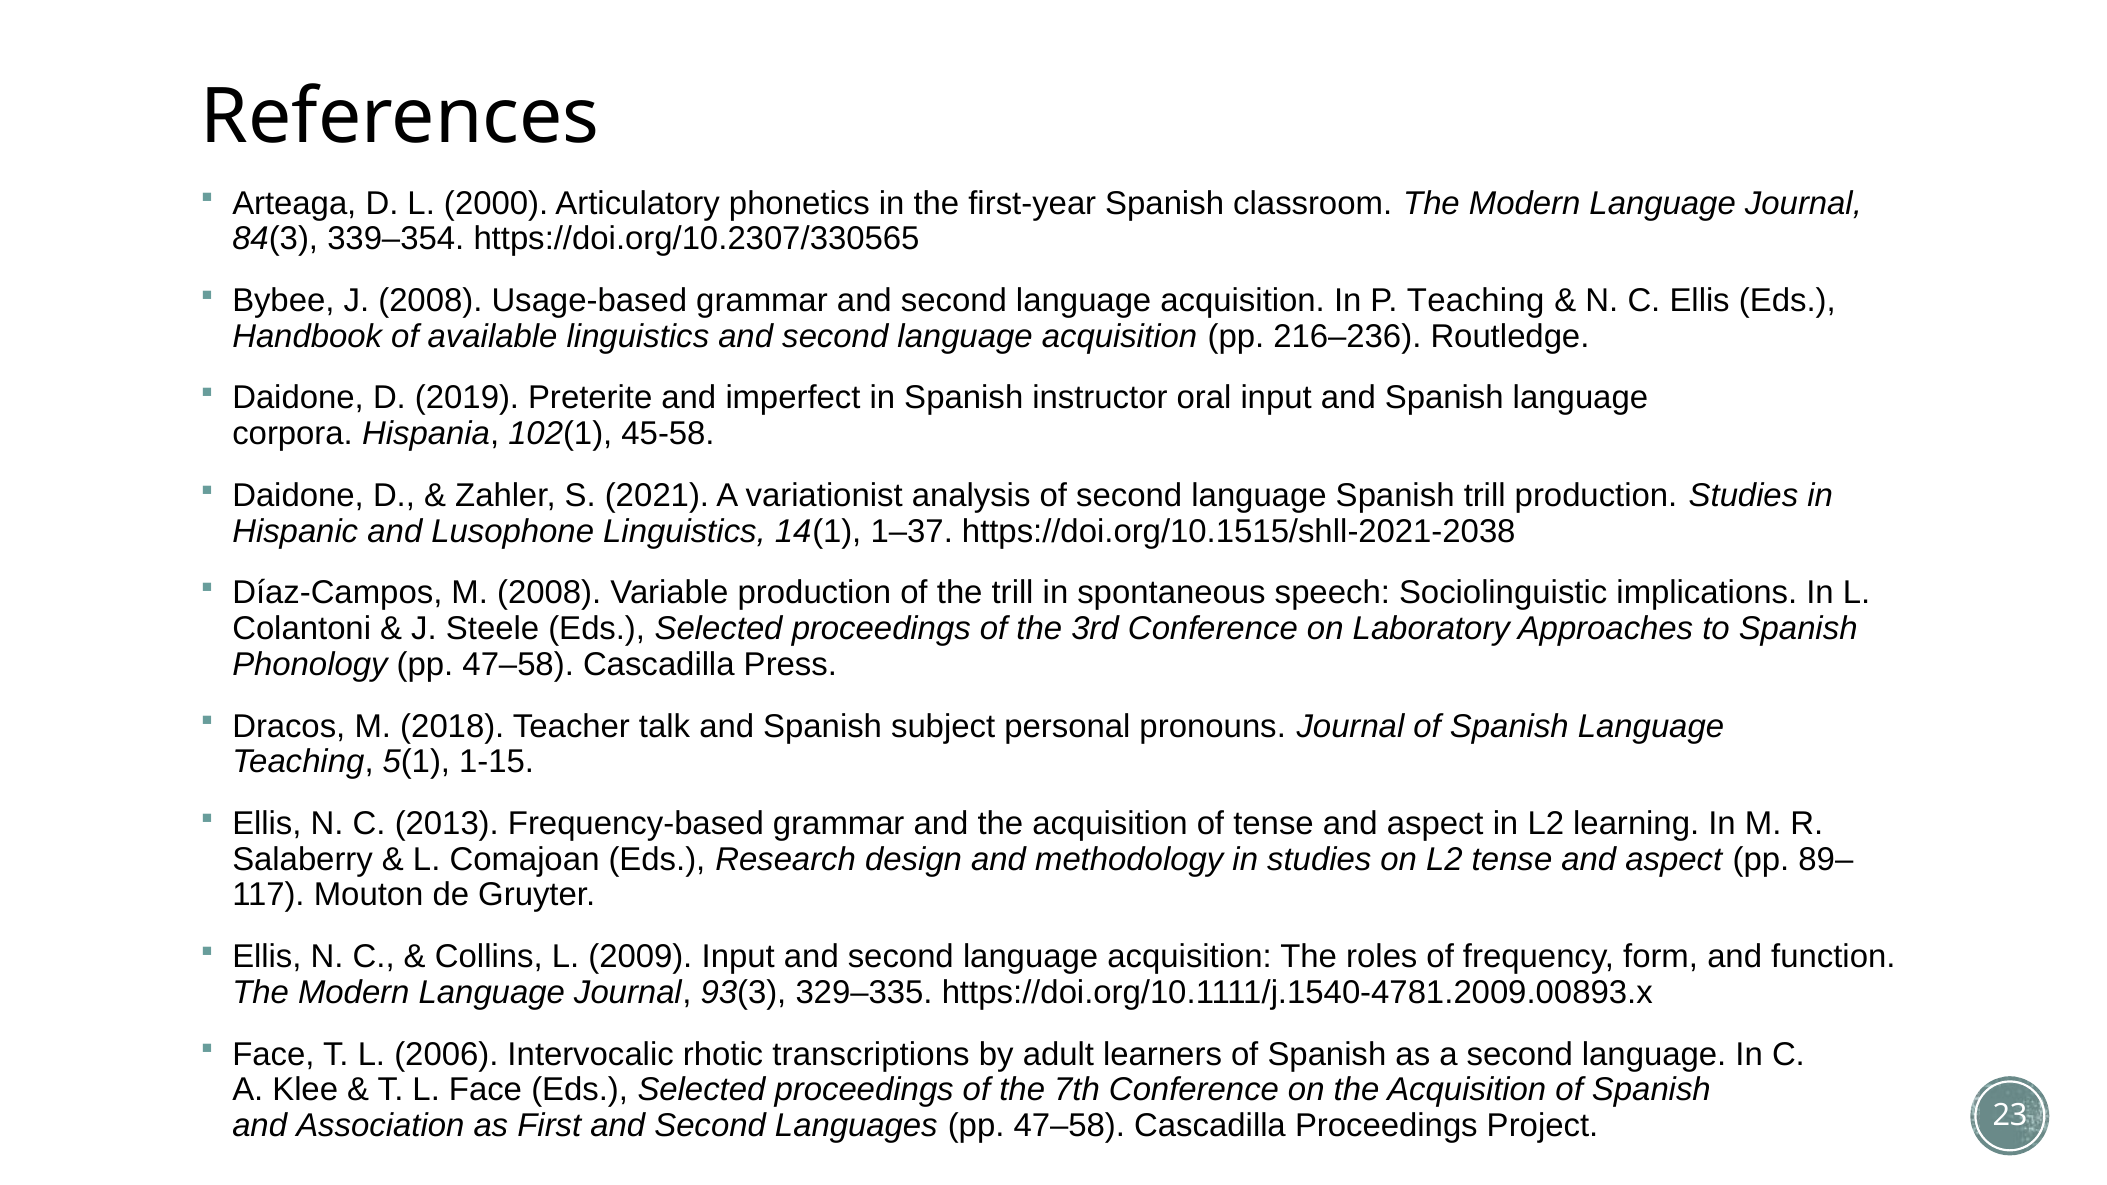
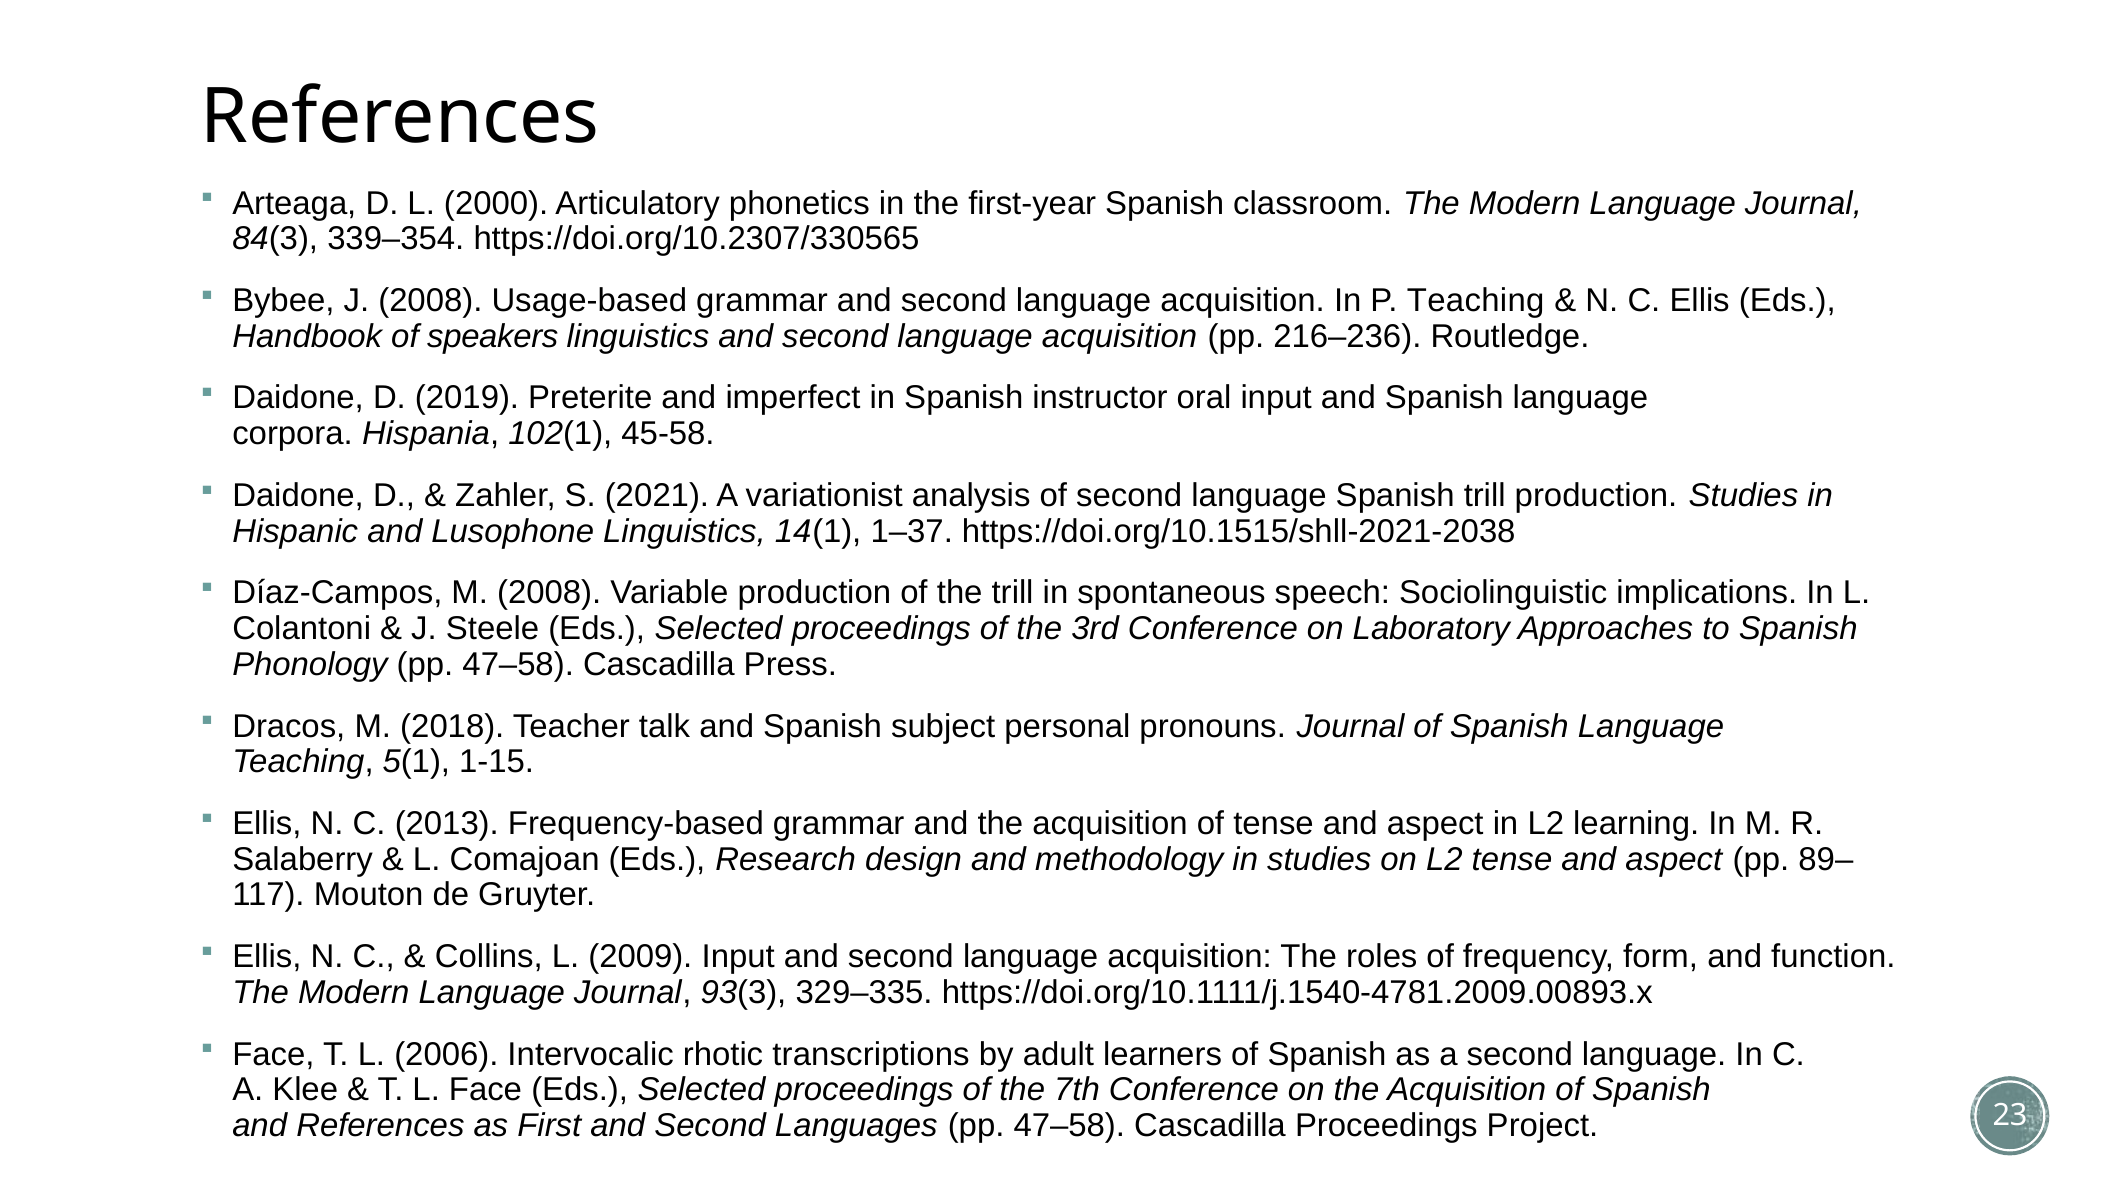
available: available -> speakers
and Association: Association -> References
